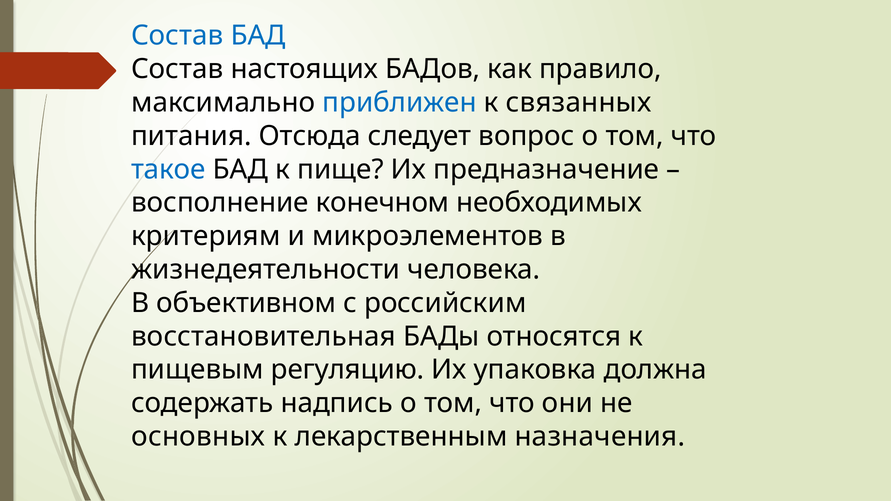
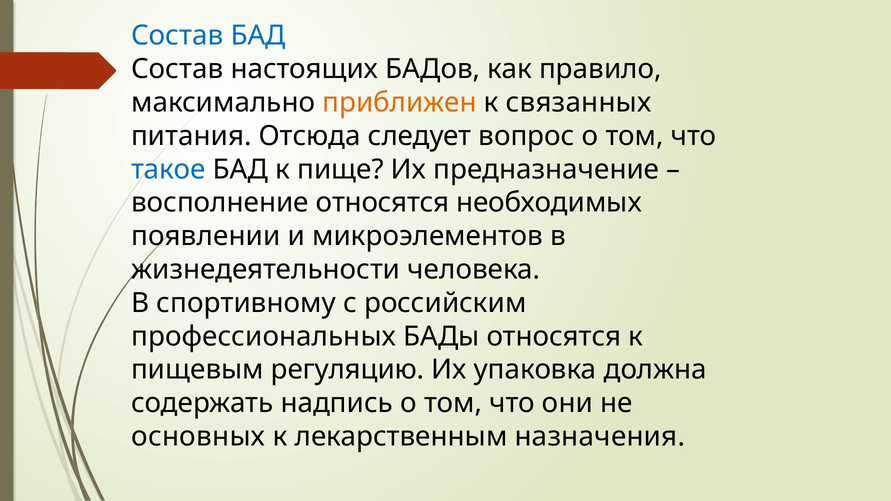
приближен colour: blue -> orange
восполнение конечном: конечном -> относятся
критериям: критериям -> появлении
объективном: объективном -> спортивному
восстановительная: восстановительная -> профессиональных
